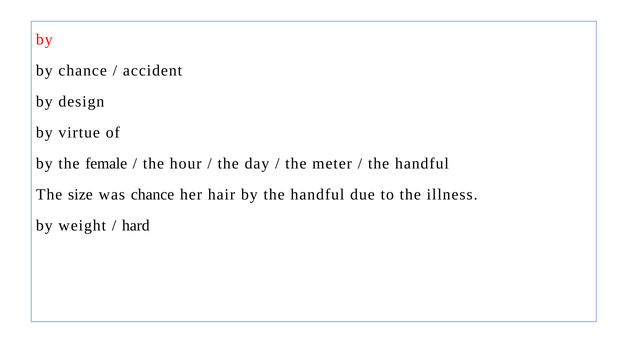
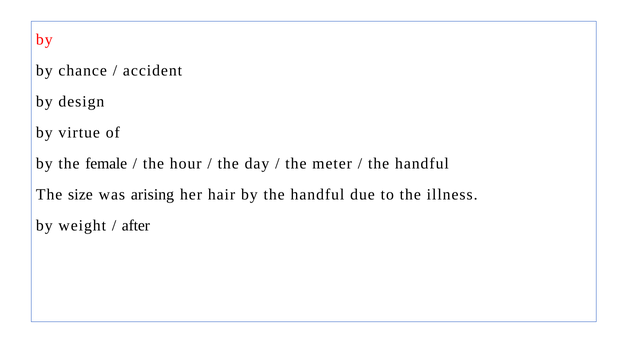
was chance: chance -> arising
hard: hard -> after
